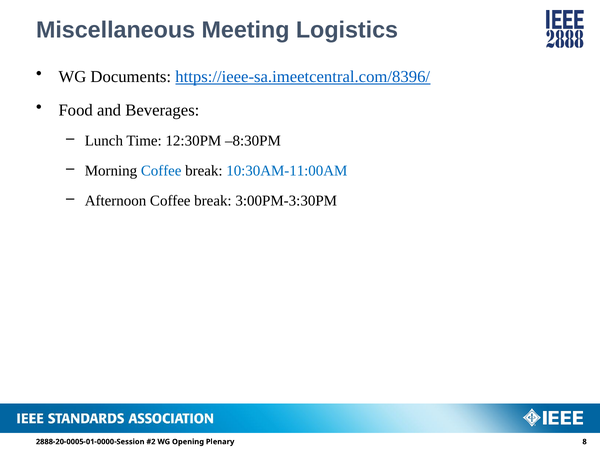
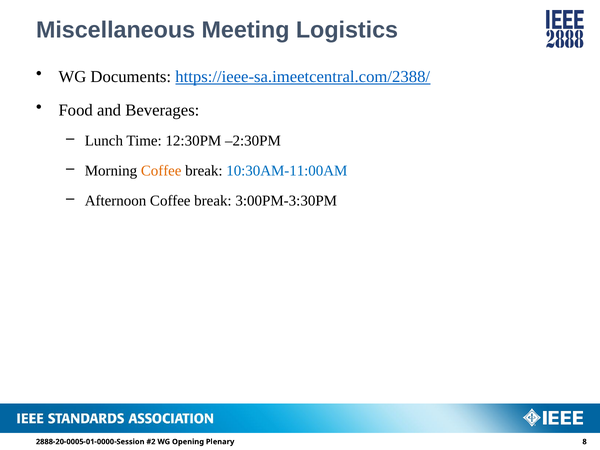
https://ieee-sa.imeetcentral.com/8396/: https://ieee-sa.imeetcentral.com/8396/ -> https://ieee-sa.imeetcentral.com/2388/
–8:30PM: –8:30PM -> –2:30PM
Coffee at (161, 171) colour: blue -> orange
